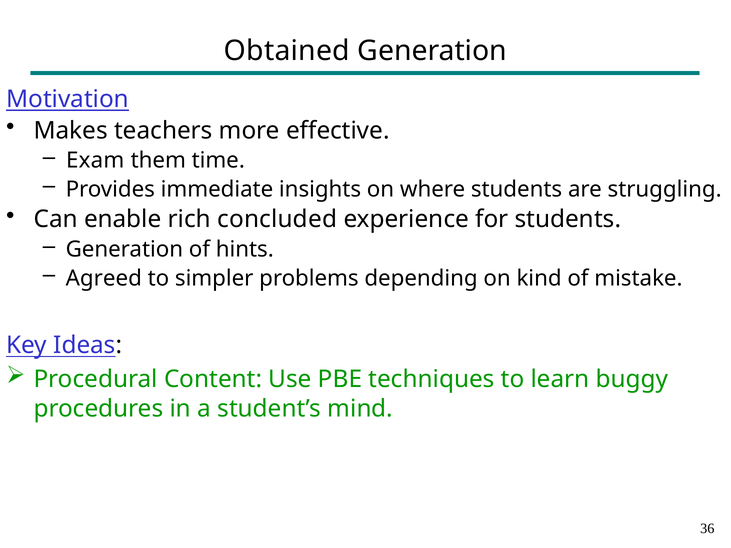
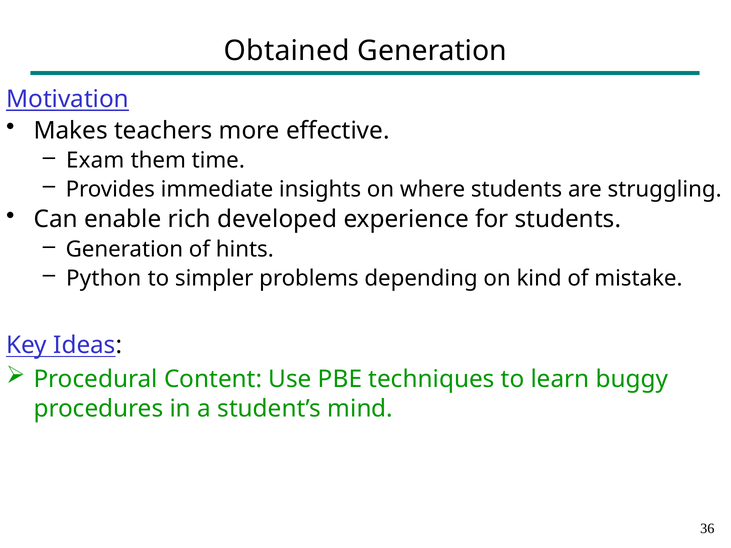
concluded: concluded -> developed
Agreed: Agreed -> Python
